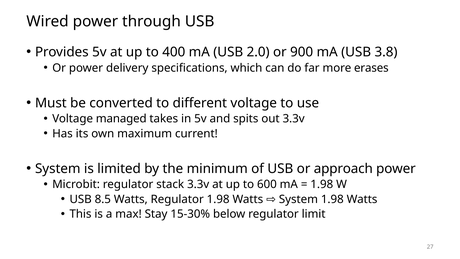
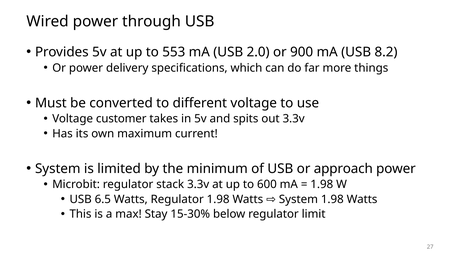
400: 400 -> 553
3.8: 3.8 -> 8.2
erases: erases -> things
managed: managed -> customer
8.5: 8.5 -> 6.5
